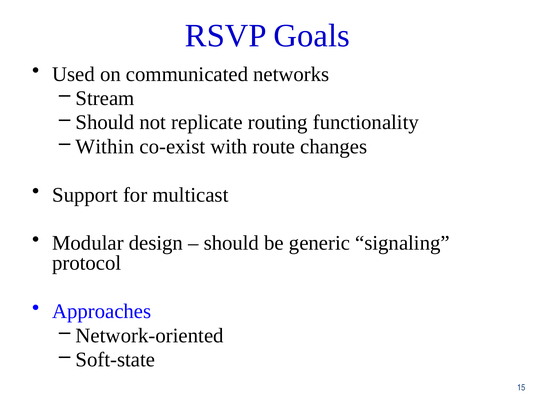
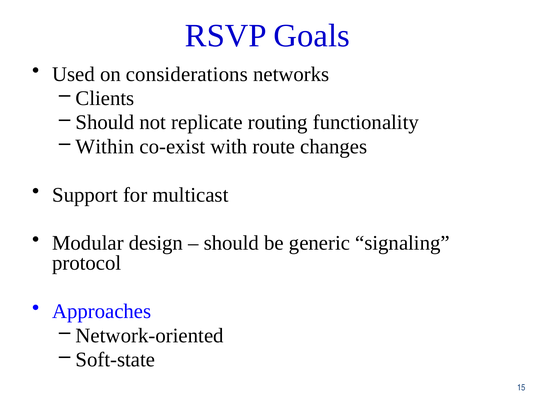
communicated: communicated -> considerations
Stream: Stream -> Clients
